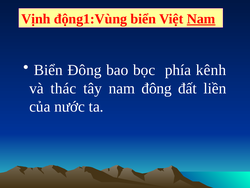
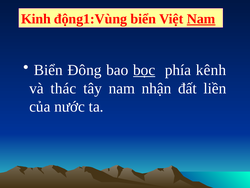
Vịnh: Vịnh -> Kinh
bọc underline: none -> present
nam đông: đông -> nhận
